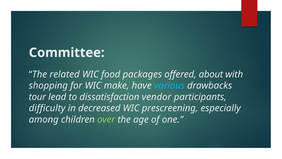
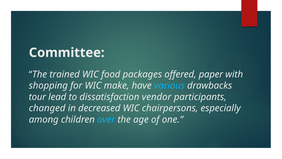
related: related -> trained
about: about -> paper
difficulty: difficulty -> changed
prescreening: prescreening -> chairpersons
over colour: light green -> light blue
